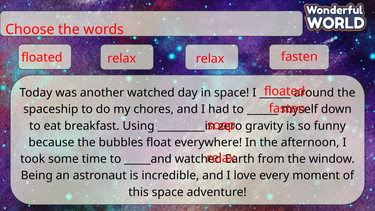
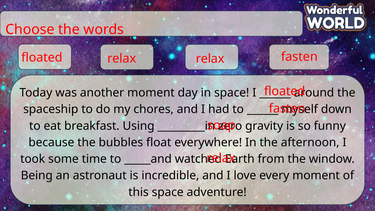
another watched: watched -> moment
